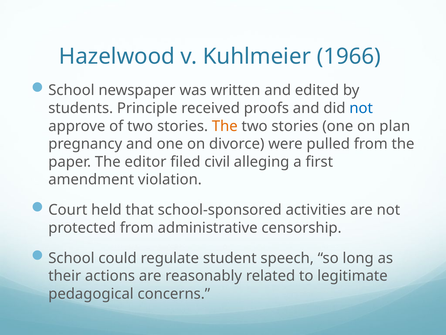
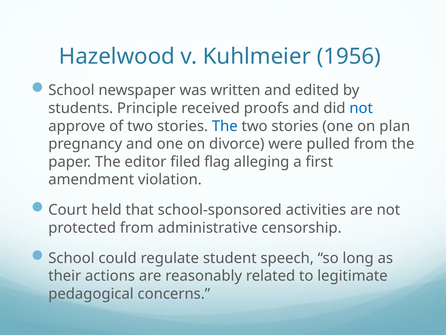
1966: 1966 -> 1956
The at (225, 126) colour: orange -> blue
civil: civil -> flag
